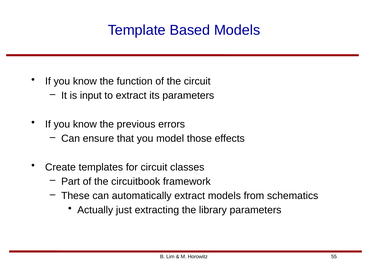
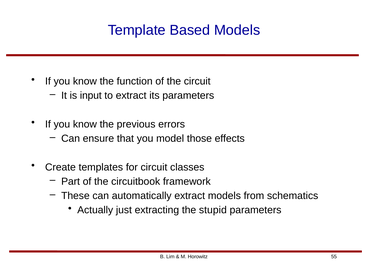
library: library -> stupid
